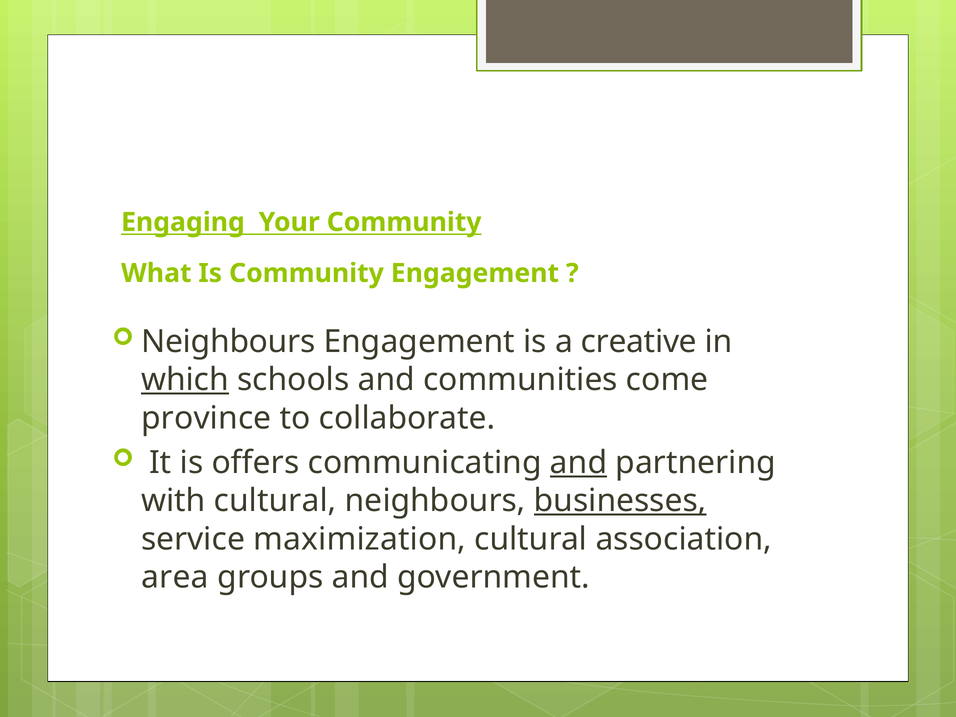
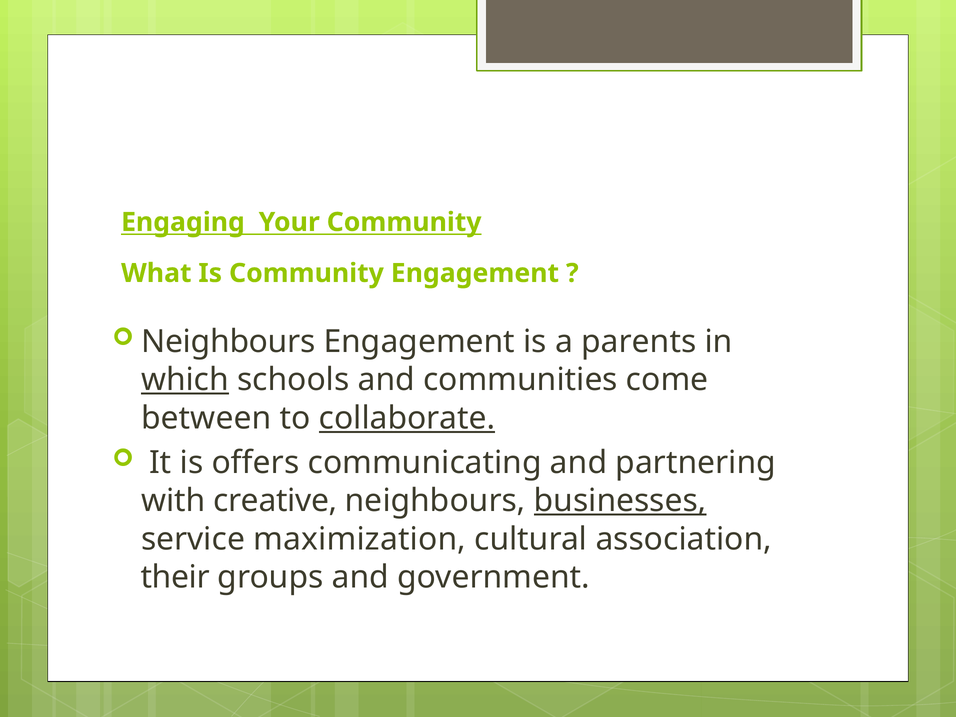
creative: creative -> parents
province: province -> between
collaborate underline: none -> present
and at (579, 463) underline: present -> none
with cultural: cultural -> creative
area: area -> their
